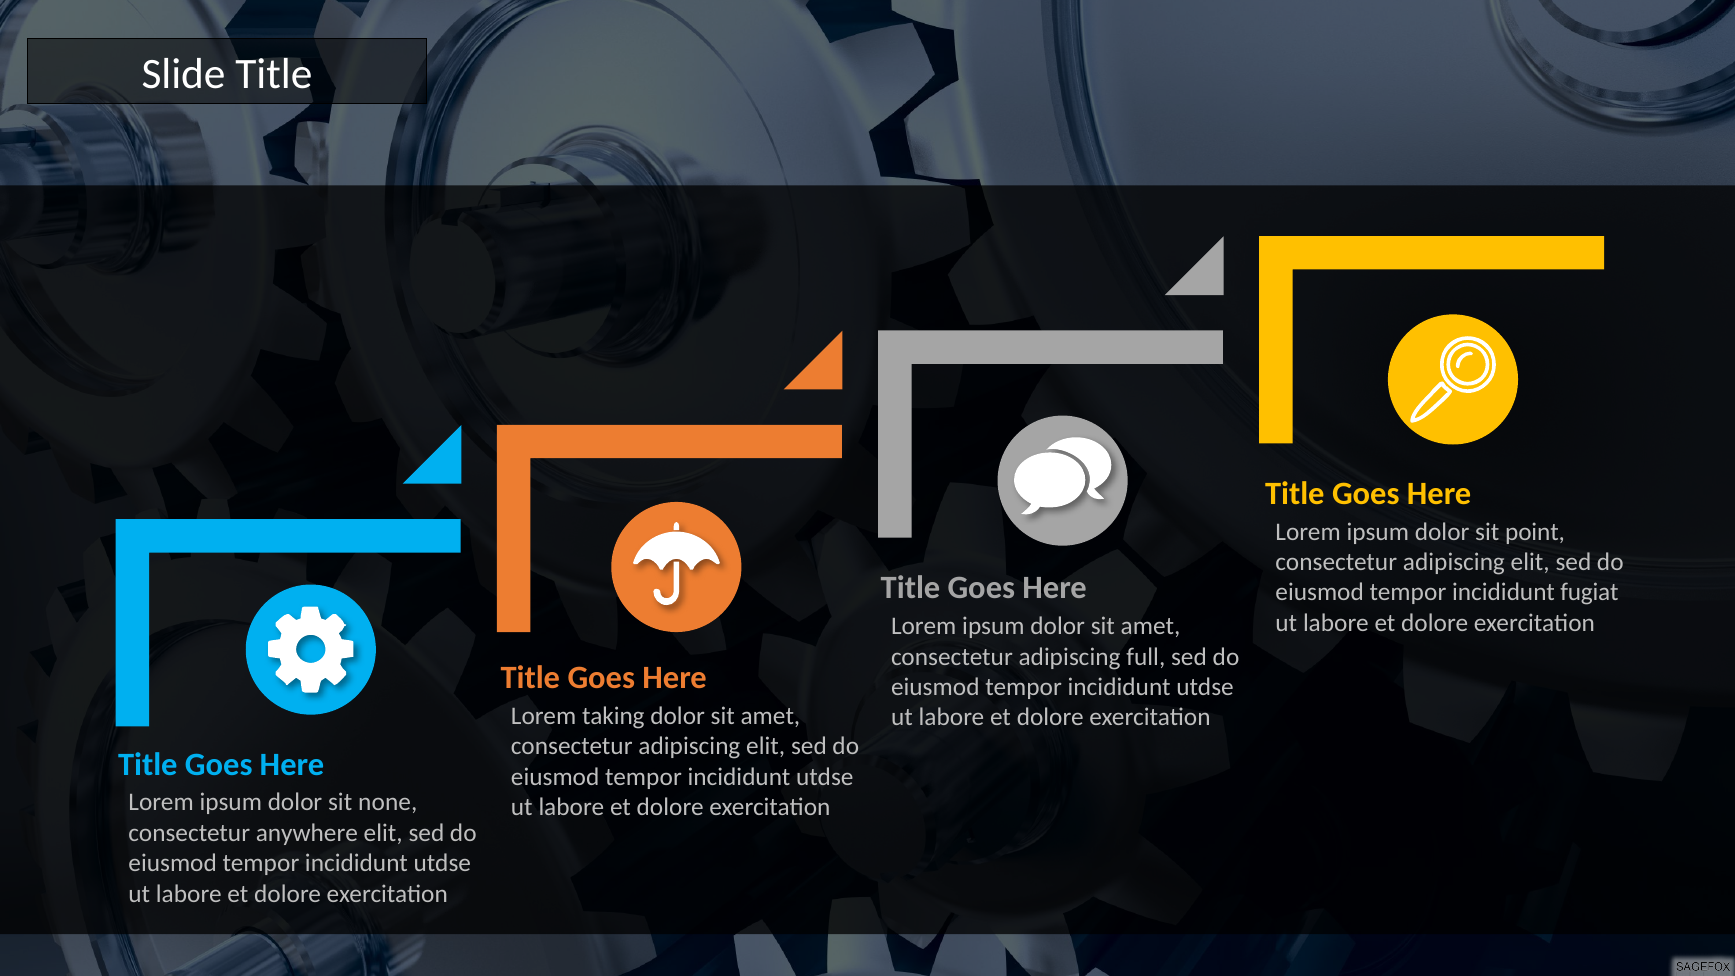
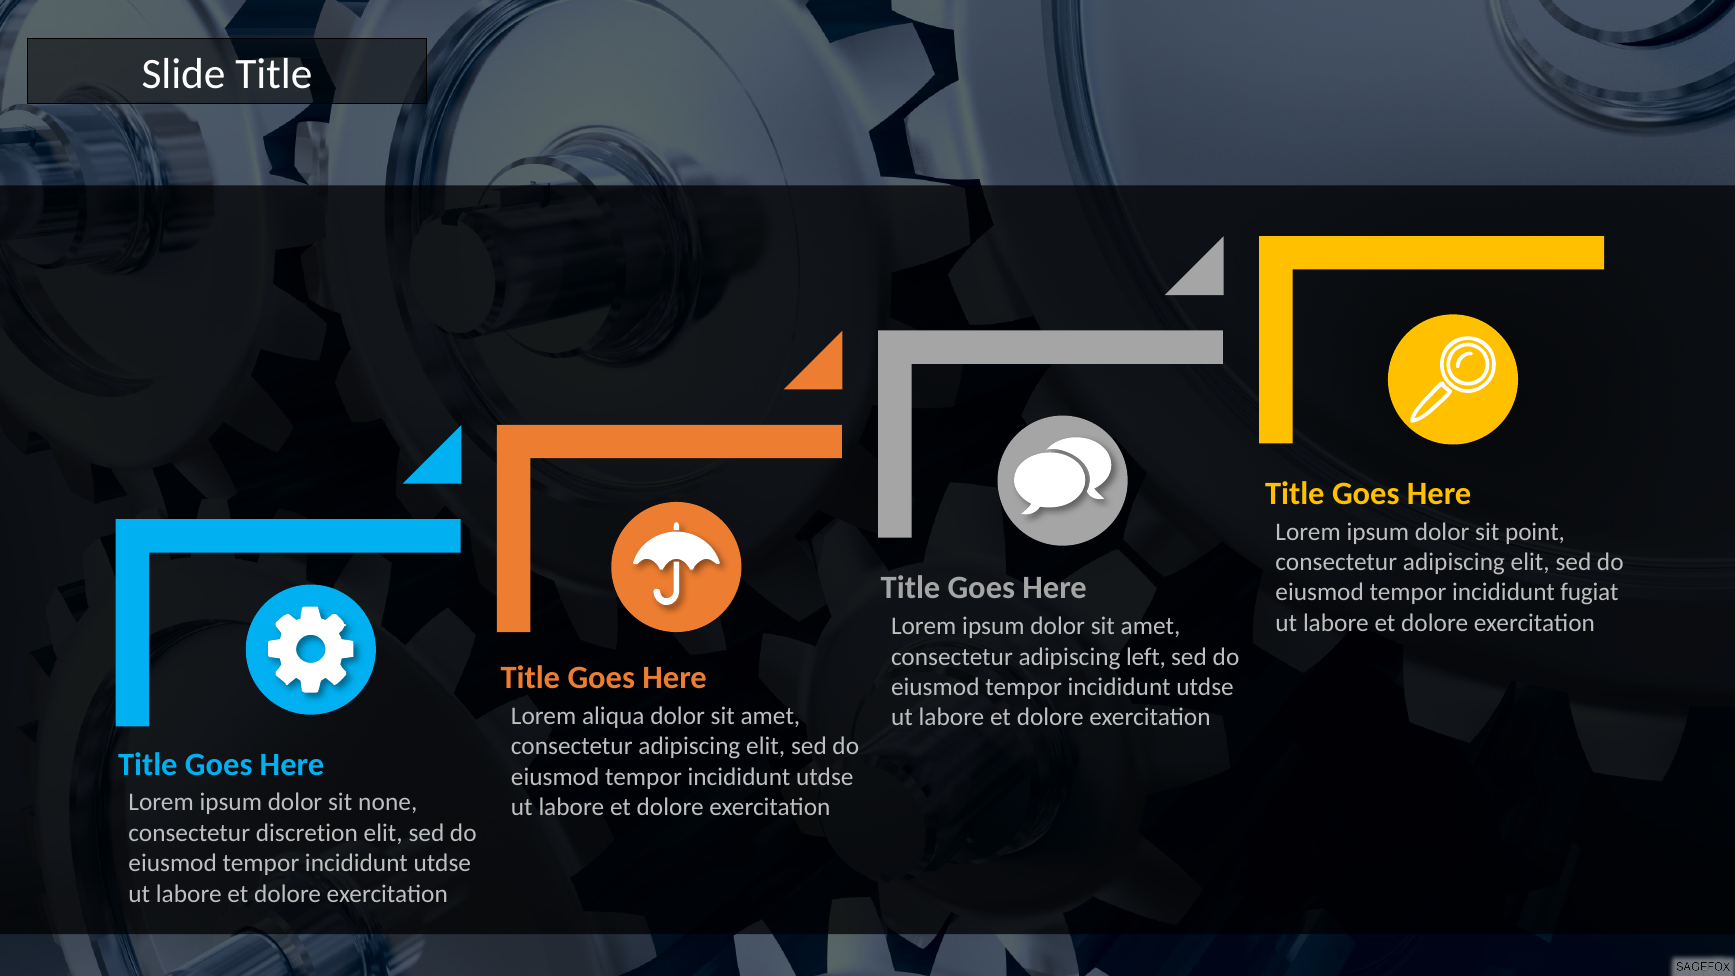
full: full -> left
taking: taking -> aliqua
anywhere: anywhere -> discretion
